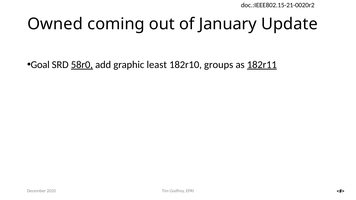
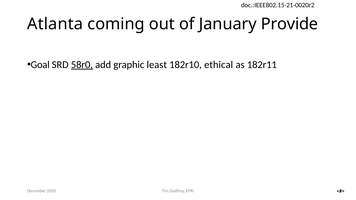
Owned: Owned -> Atlanta
Update: Update -> Provide
groups: groups -> ethical
182r11 underline: present -> none
